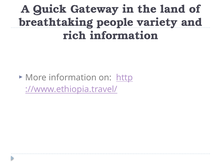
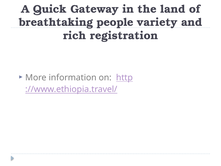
rich information: information -> registration
